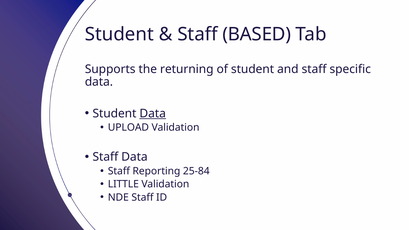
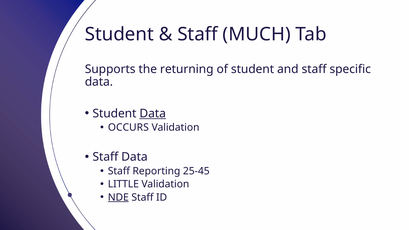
BASED: BASED -> MUCH
UPLOAD: UPLOAD -> OCCURS
25-84: 25-84 -> 25-45
NDE underline: none -> present
